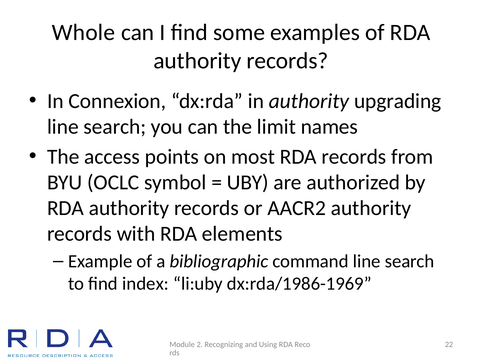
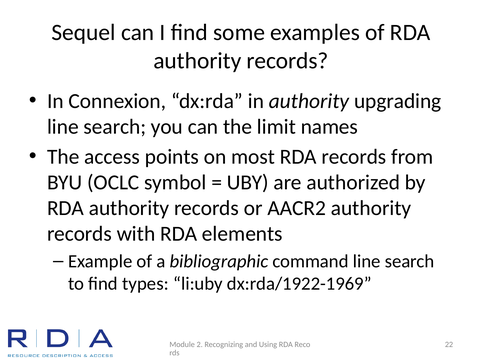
Whole: Whole -> Sequel
index: index -> types
dx:rda/1986-1969: dx:rda/1986-1969 -> dx:rda/1922-1969
